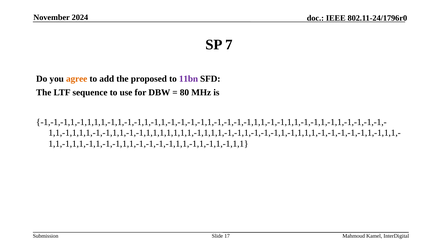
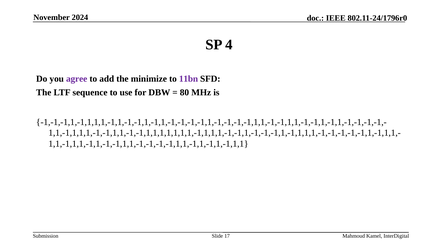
7: 7 -> 4
agree colour: orange -> purple
proposed: proposed -> minimize
